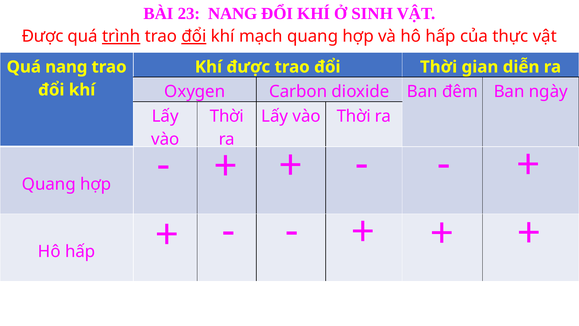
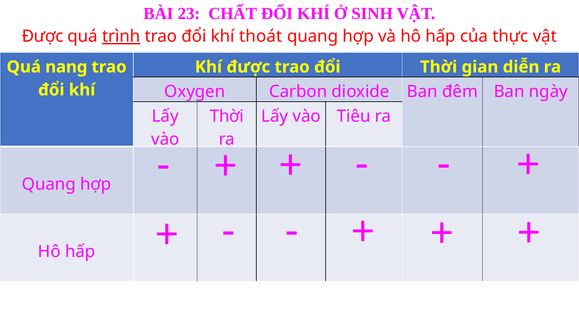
23 NANG: NANG -> CHẤT
đổi at (194, 36) underline: present -> none
mạch: mạch -> thoát
Thời at (354, 116): Thời -> Tiêu
